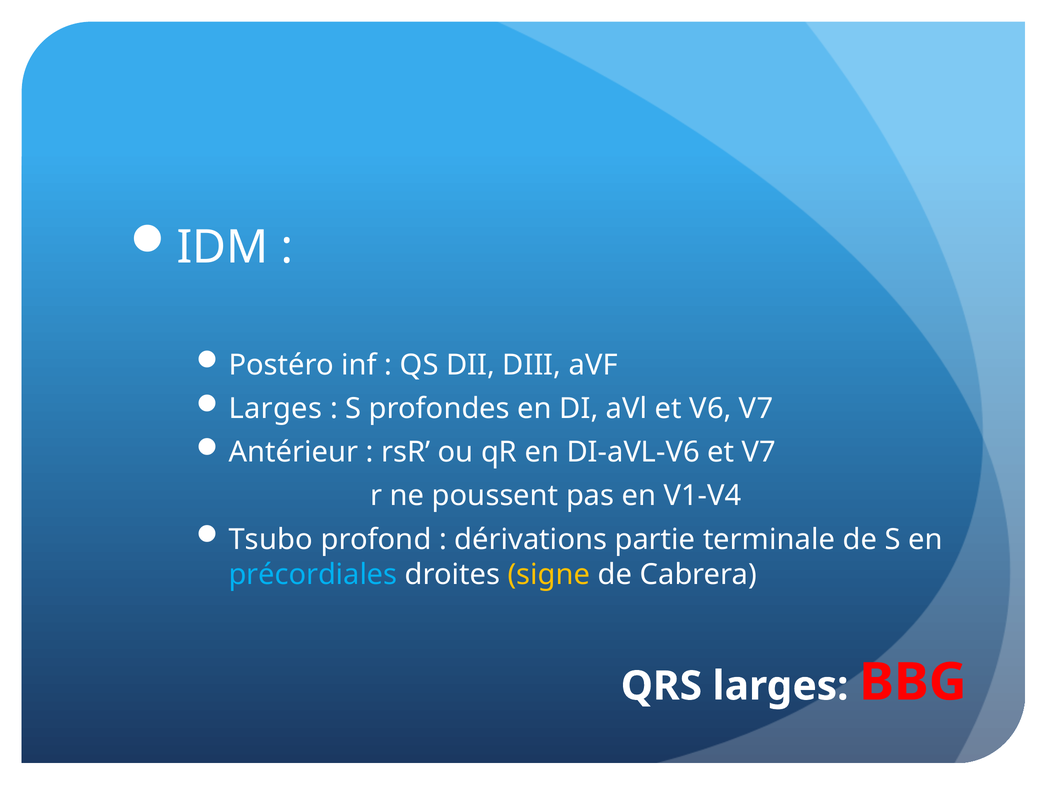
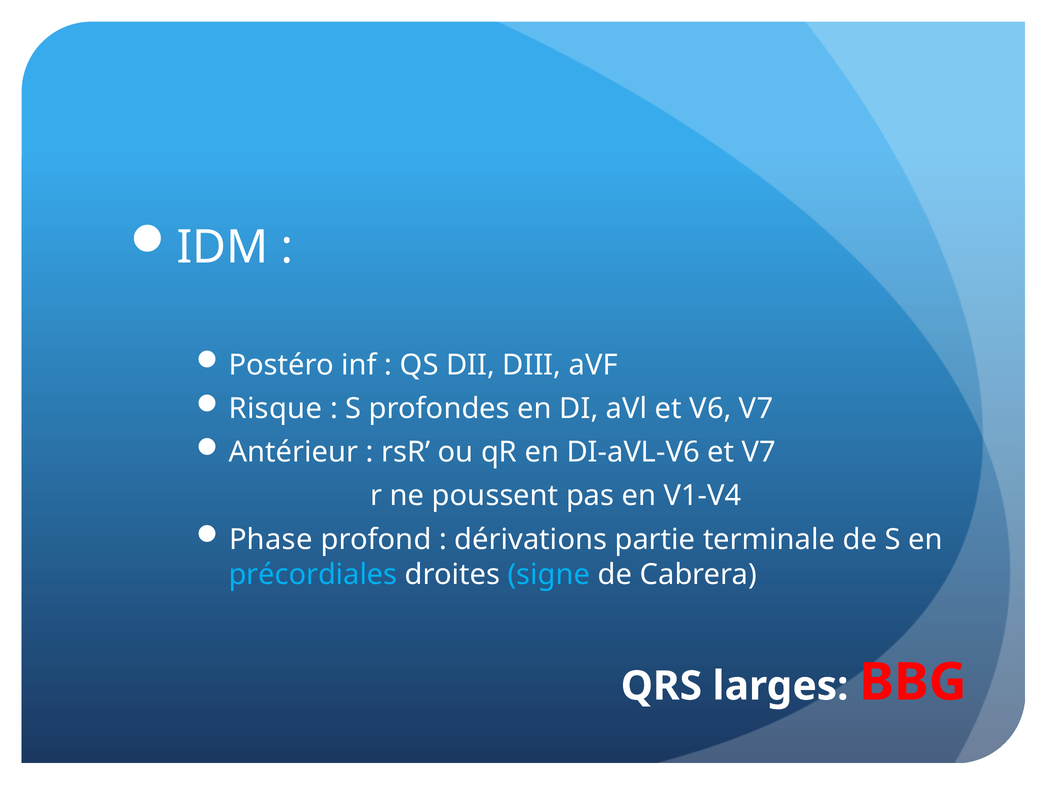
Larges at (275, 409): Larges -> Risque
Tsubo: Tsubo -> Phase
signe colour: yellow -> light blue
